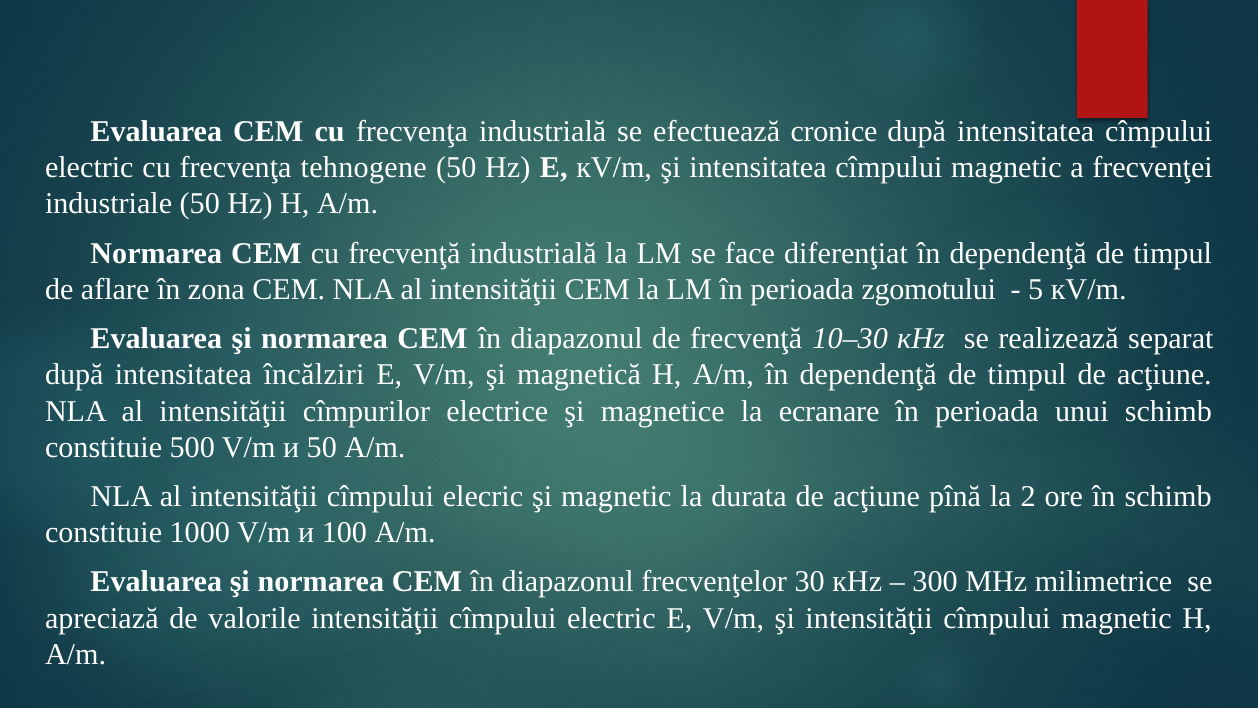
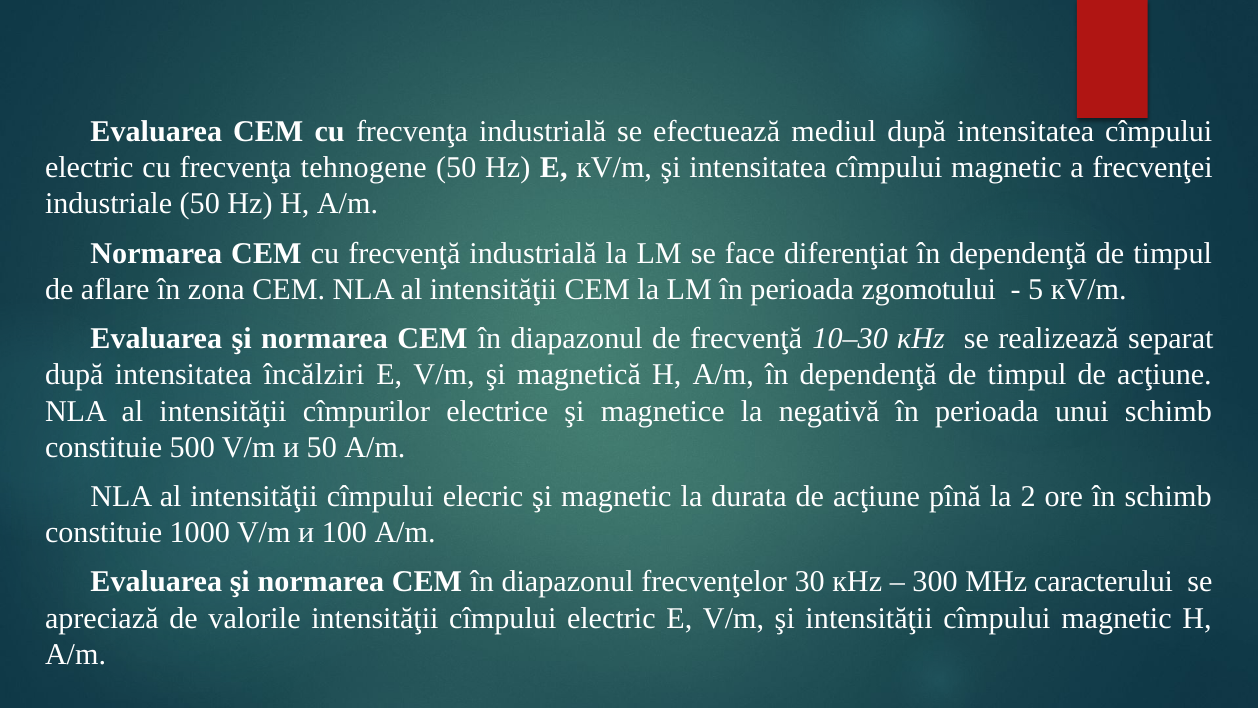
cronice: cronice -> mediul
ecranare: ecranare -> negativă
milimetrice: milimetrice -> caracterului
